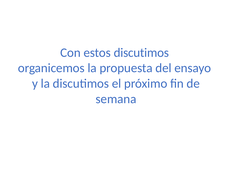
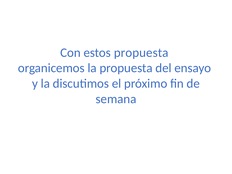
estos discutimos: discutimos -> propuesta
